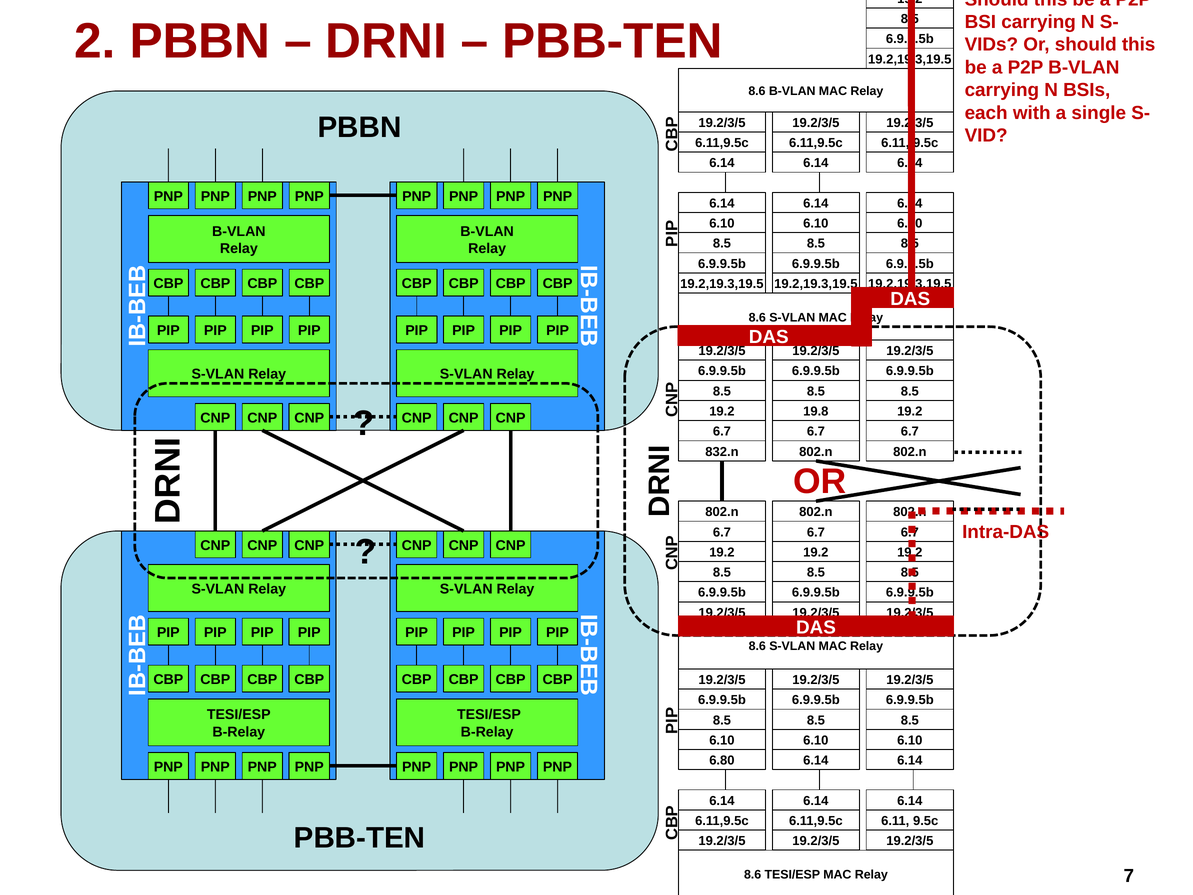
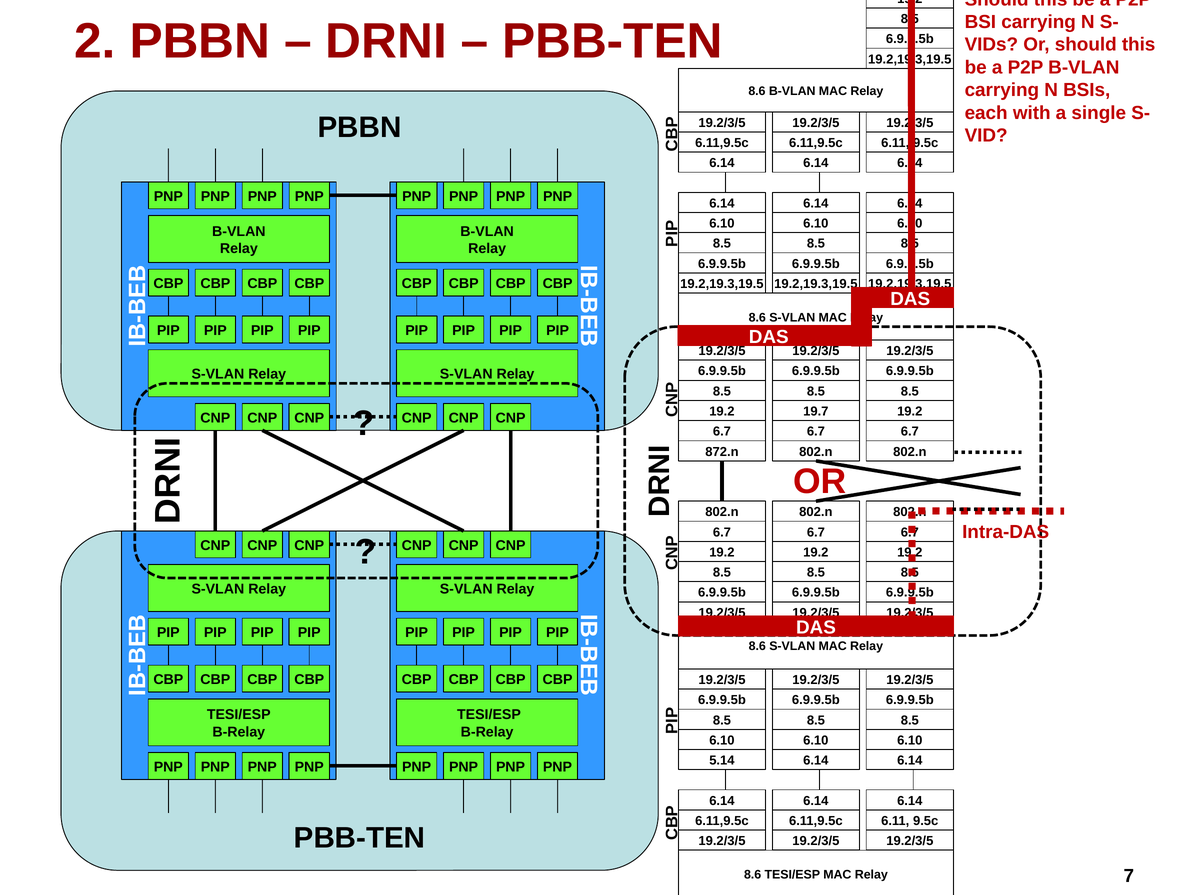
19.8: 19.8 -> 19.7
832.n: 832.n -> 872.n
6.80: 6.80 -> 5.14
